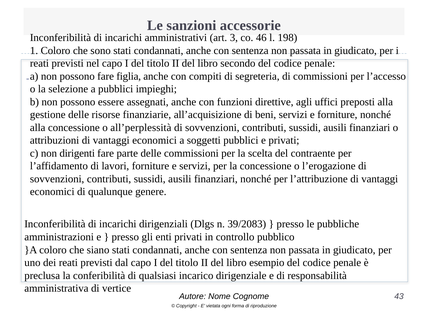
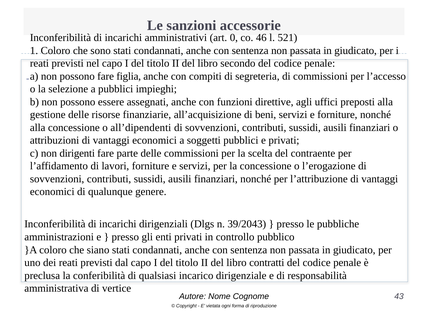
3: 3 -> 0
198: 198 -> 521
all’perplessità: all’perplessità -> all’dipendenti
39/2083: 39/2083 -> 39/2043
esempio: esempio -> contratti
